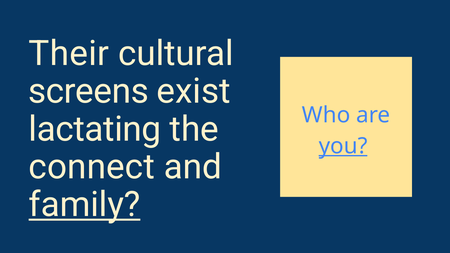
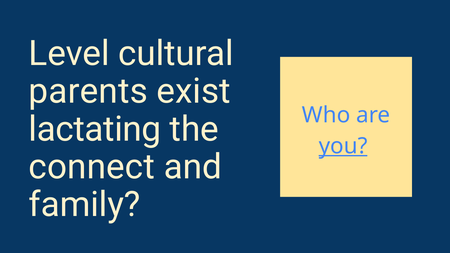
Their: Their -> Level
screens: screens -> parents
family underline: present -> none
